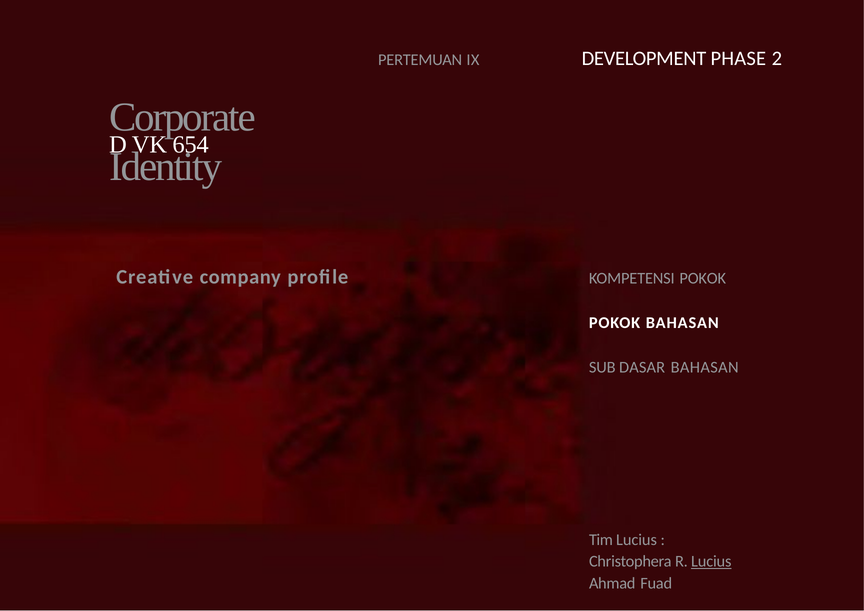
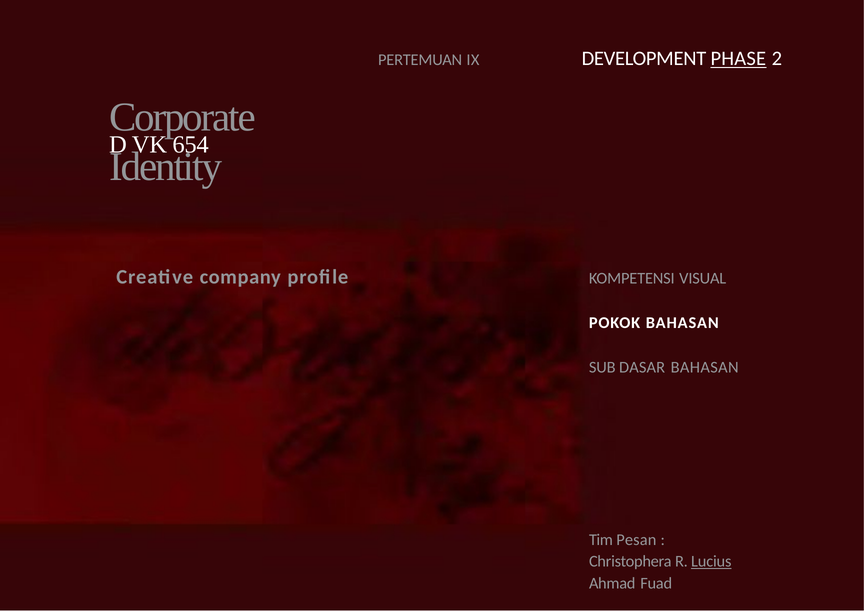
PHASE underline: none -> present
KOMPETENSI POKOK: POKOK -> VISUAL
Tim Lucius: Lucius -> Pesan
